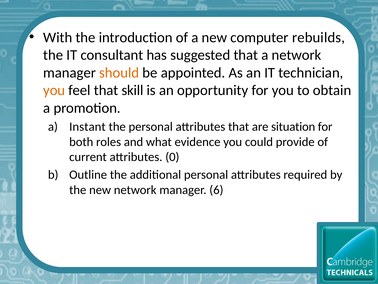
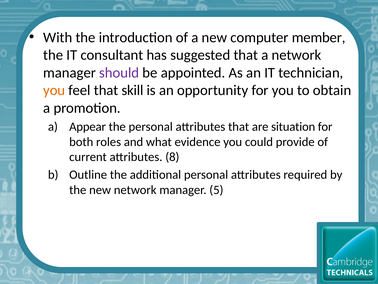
rebuilds: rebuilds -> member
should colour: orange -> purple
Instant: Instant -> Appear
0: 0 -> 8
6: 6 -> 5
